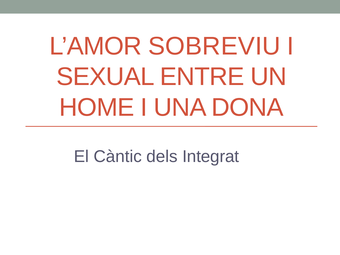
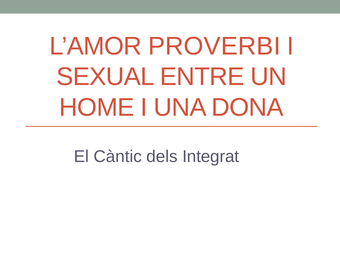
SOBREVIU: SOBREVIU -> PROVERBI
